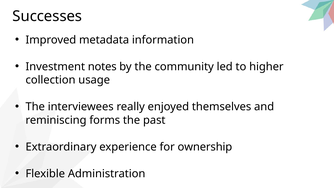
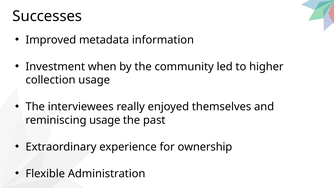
notes: notes -> when
reminiscing forms: forms -> usage
